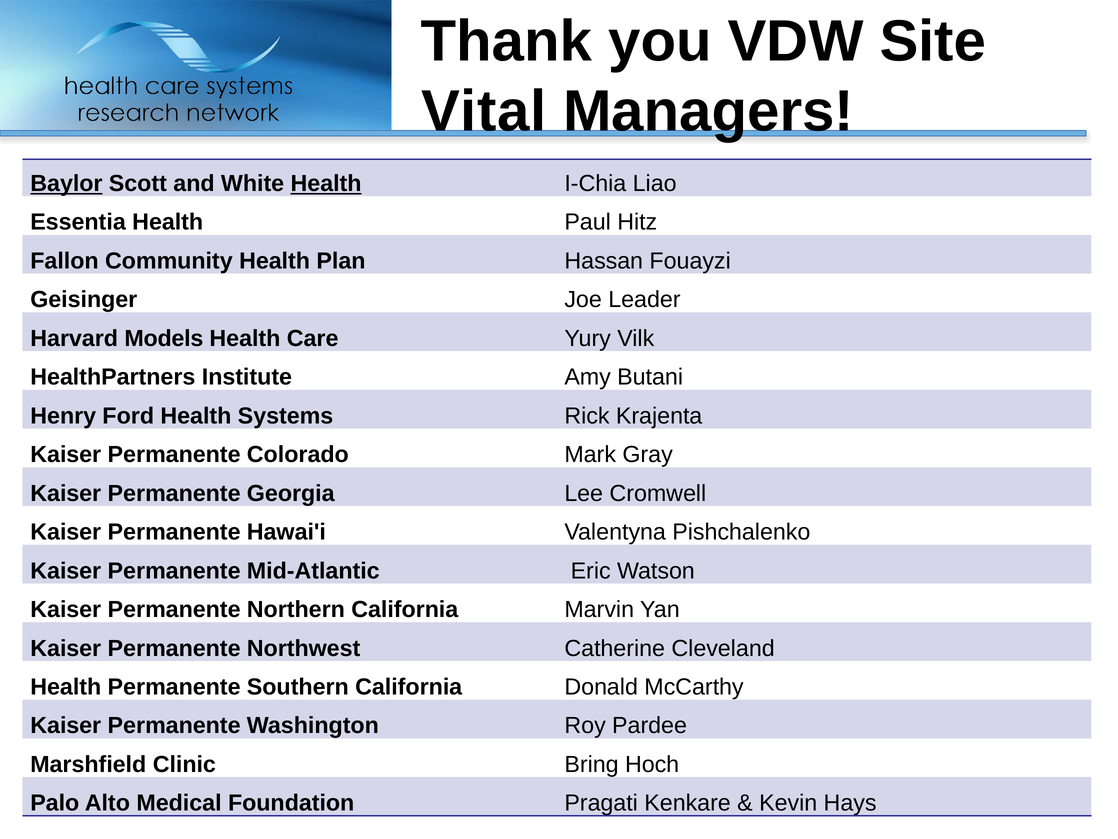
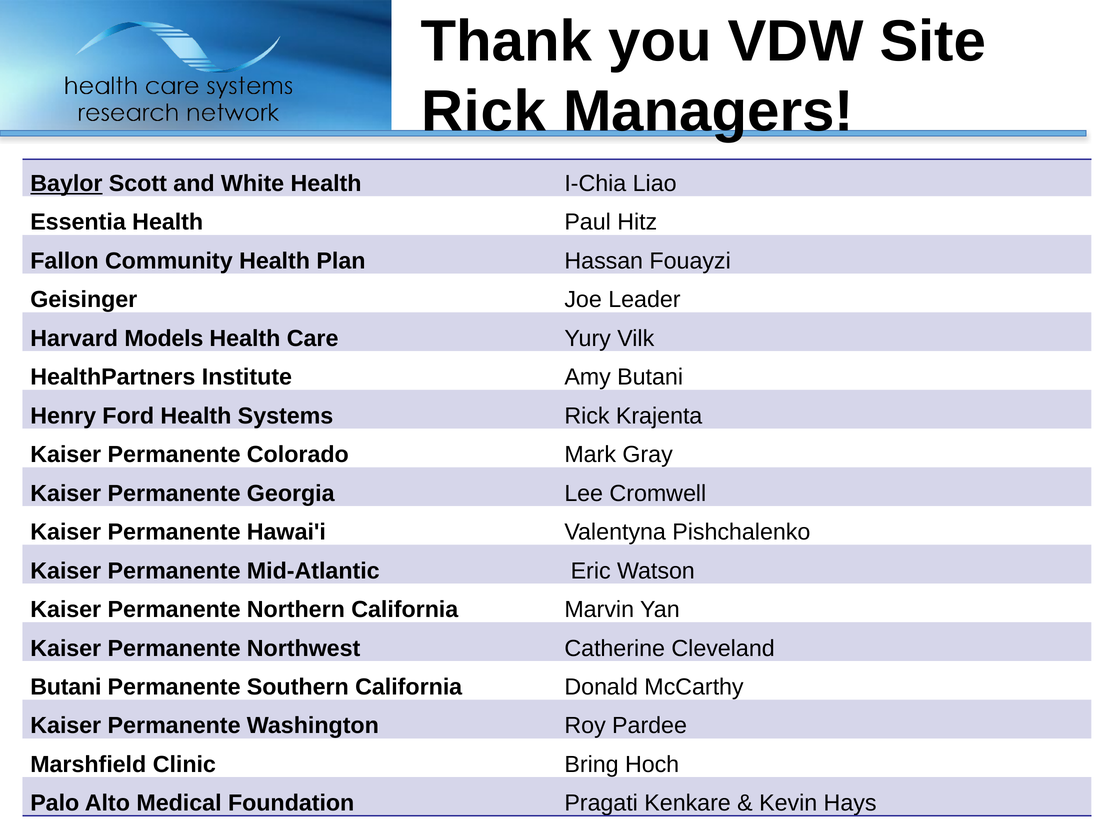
Vital at (484, 112): Vital -> Rick
Health at (326, 183) underline: present -> none
Health at (66, 687): Health -> Butani
